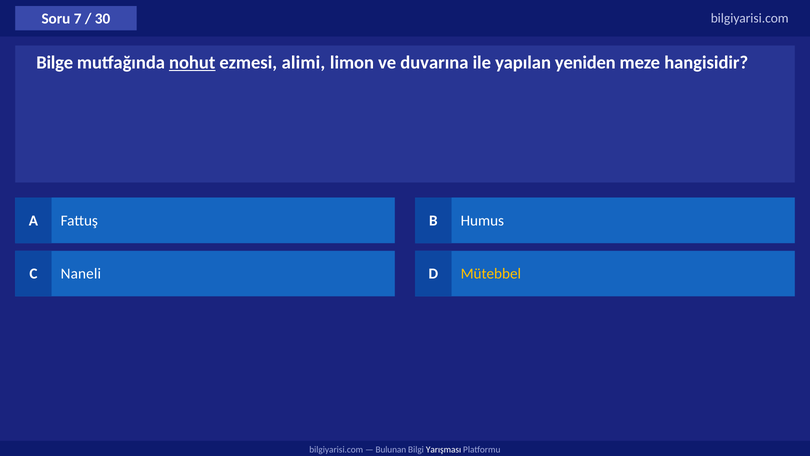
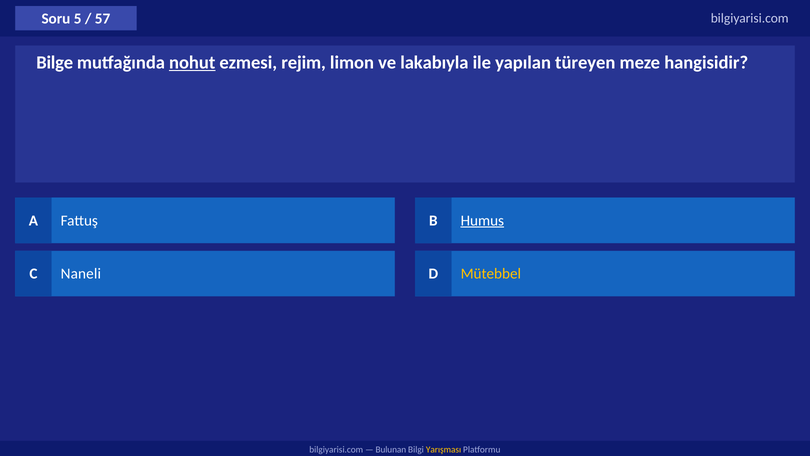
7: 7 -> 5
30: 30 -> 57
alimi: alimi -> rejim
duvarına: duvarına -> lakabıyla
yeniden: yeniden -> türeyen
Humus underline: none -> present
Yarışması colour: white -> yellow
